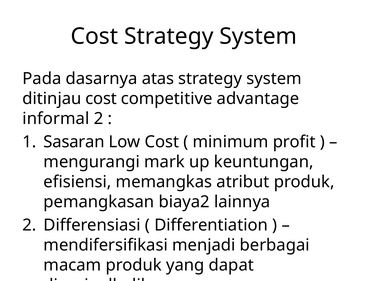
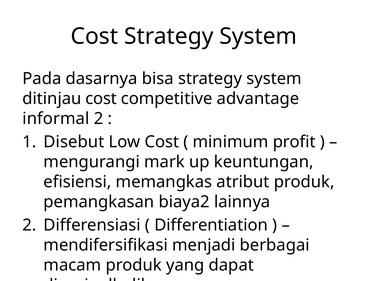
atas: atas -> bisa
Sasaran: Sasaran -> Disebut
